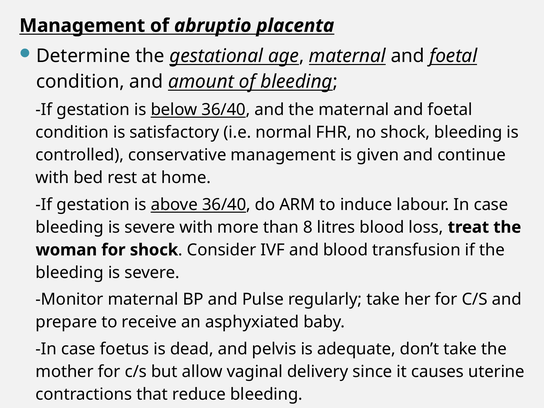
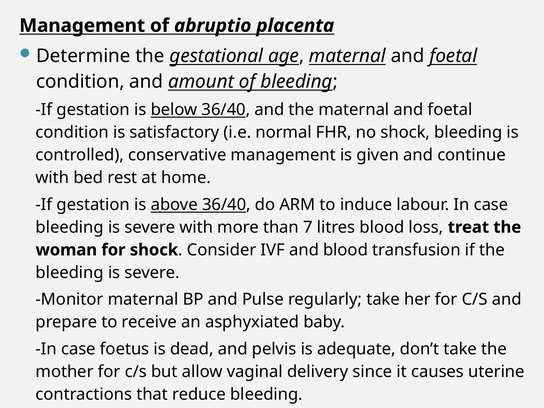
8: 8 -> 7
